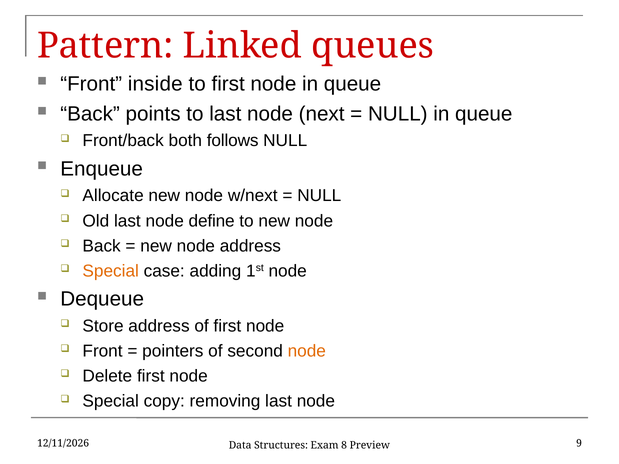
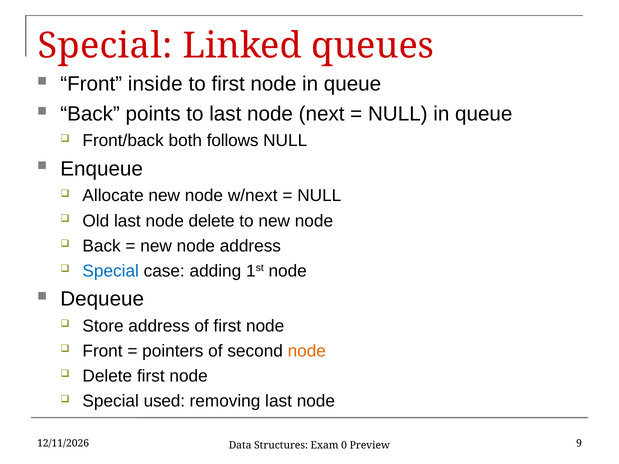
Pattern at (105, 46): Pattern -> Special
node define: define -> delete
Special at (111, 271) colour: orange -> blue
copy: copy -> used
8: 8 -> 0
